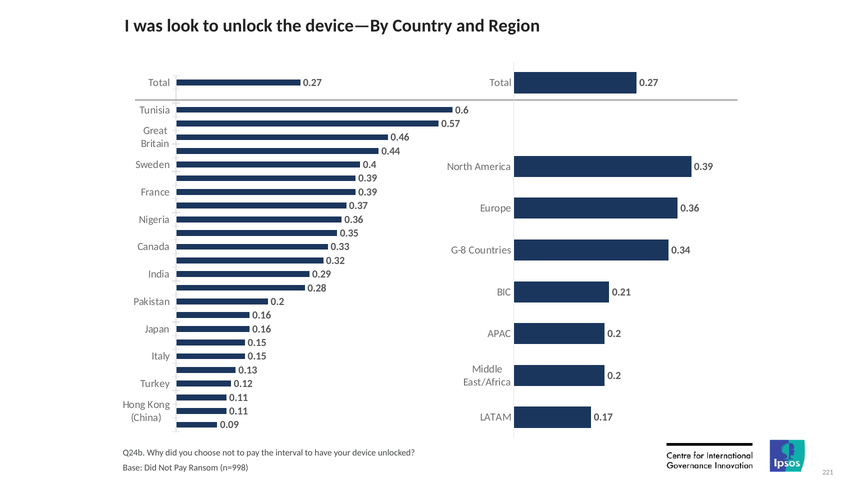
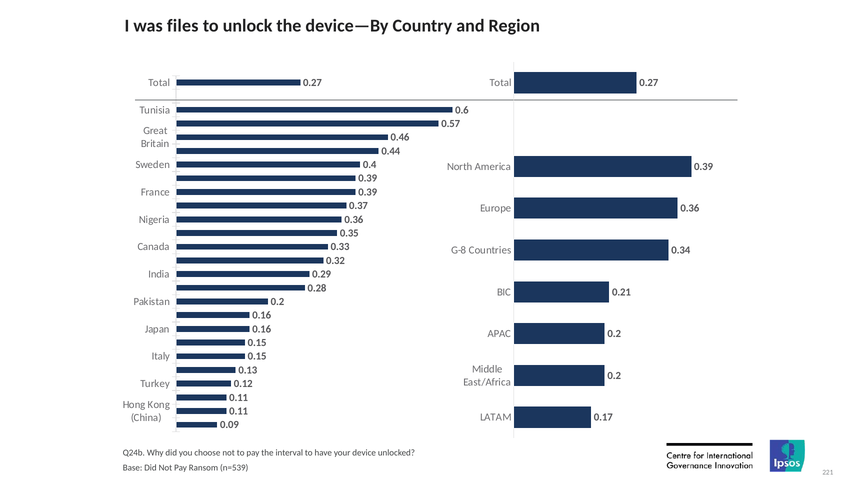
look: look -> files
n=998: n=998 -> n=539
